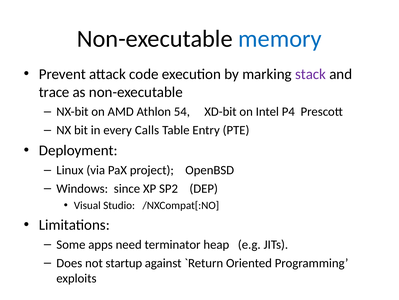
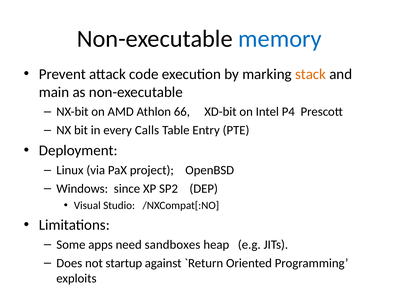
stack colour: purple -> orange
trace: trace -> main
54: 54 -> 66
terminator: terminator -> sandboxes
